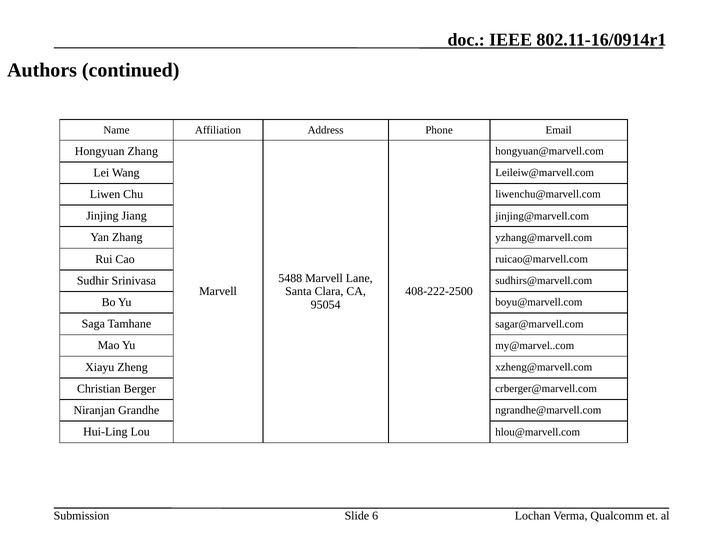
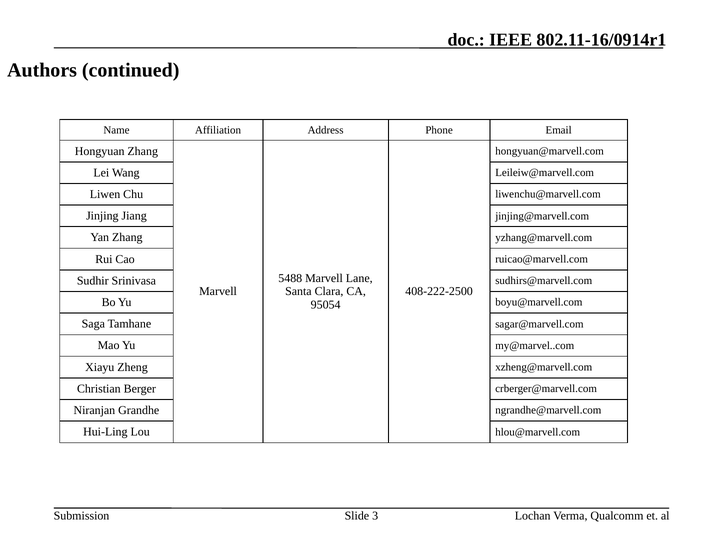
6: 6 -> 3
